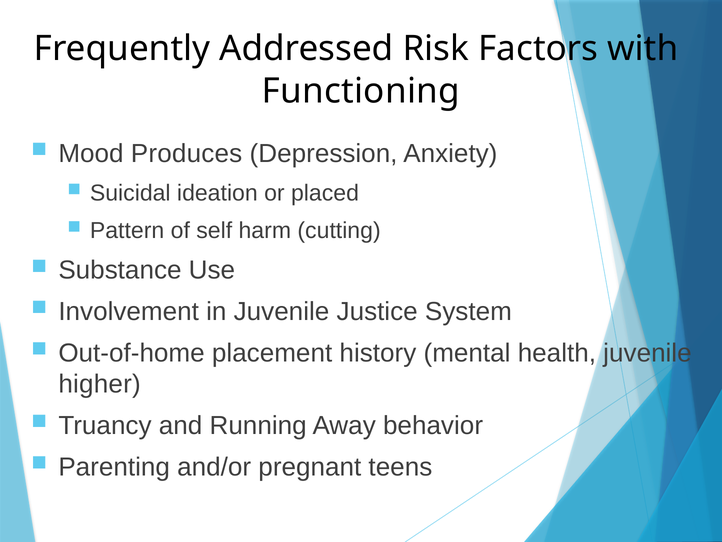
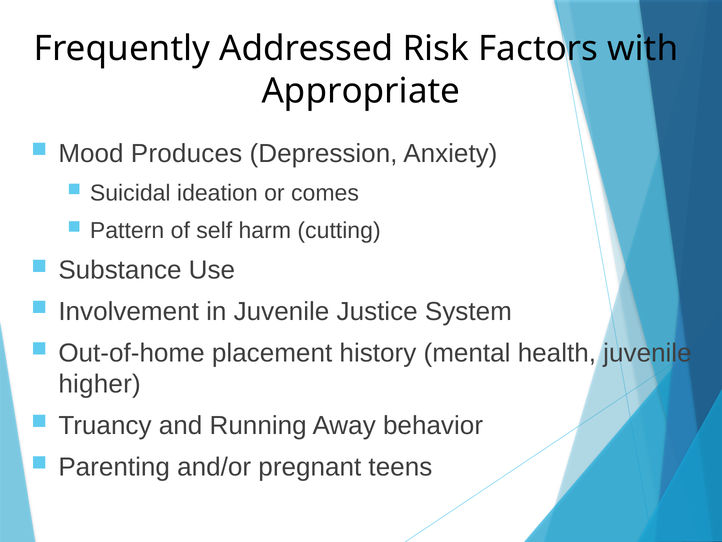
Functioning: Functioning -> Appropriate
placed: placed -> comes
